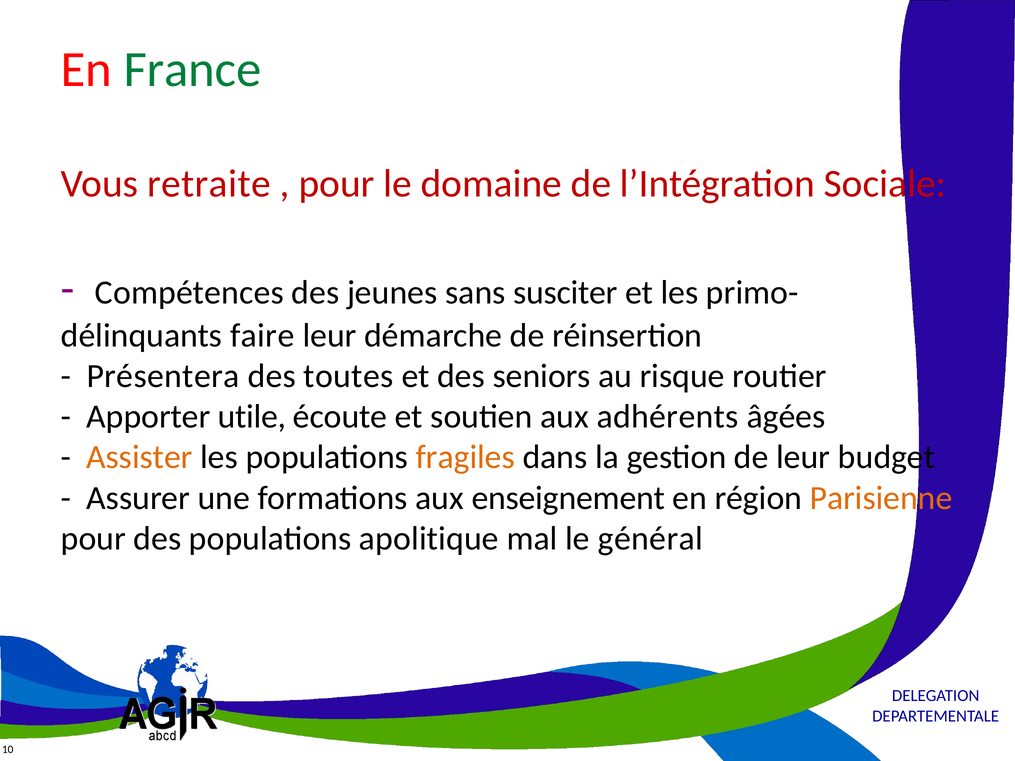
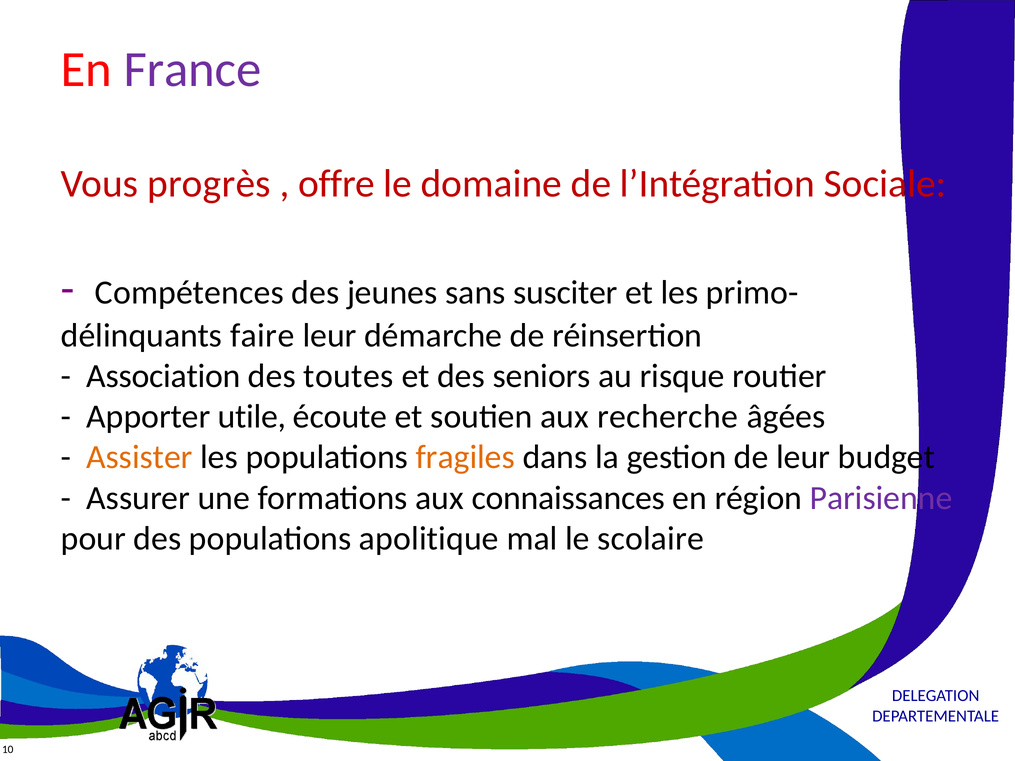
France colour: green -> purple
retraite: retraite -> progrès
pour at (337, 184): pour -> offre
Présentera: Présentera -> Association
adhérents: adhérents -> recherche
enseignement: enseignement -> connaissances
Parisienne colour: orange -> purple
général: général -> scolaire
